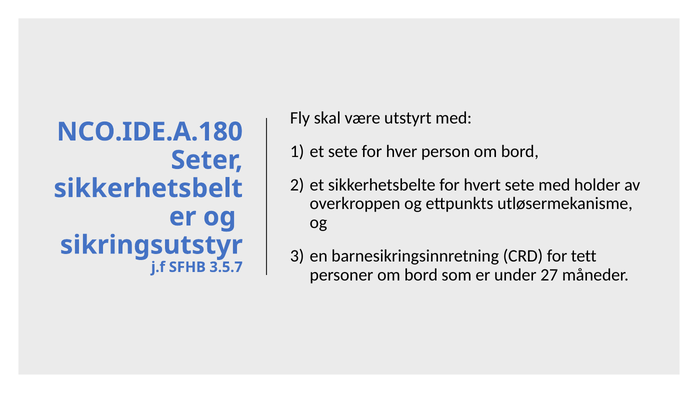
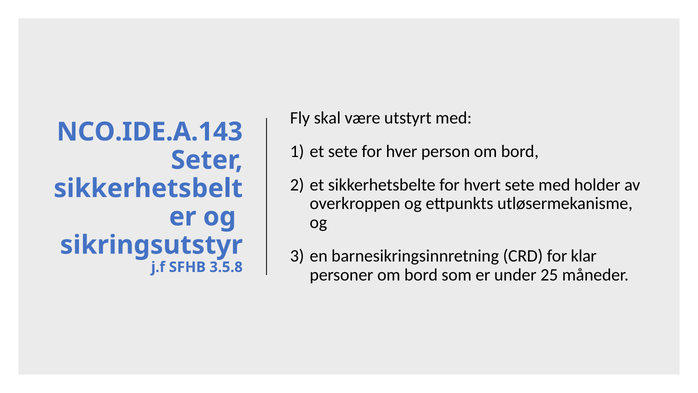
NCO.IDE.A.180: NCO.IDE.A.180 -> NCO.IDE.A.143
tett: tett -> klar
3.5.7: 3.5.7 -> 3.5.8
27: 27 -> 25
